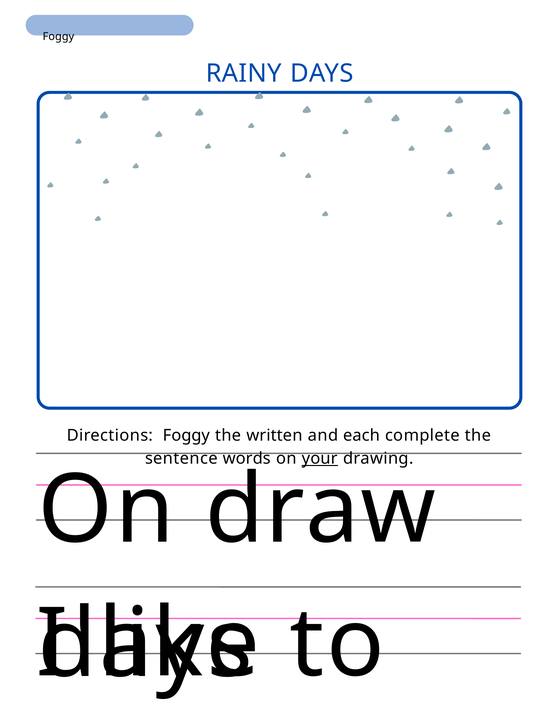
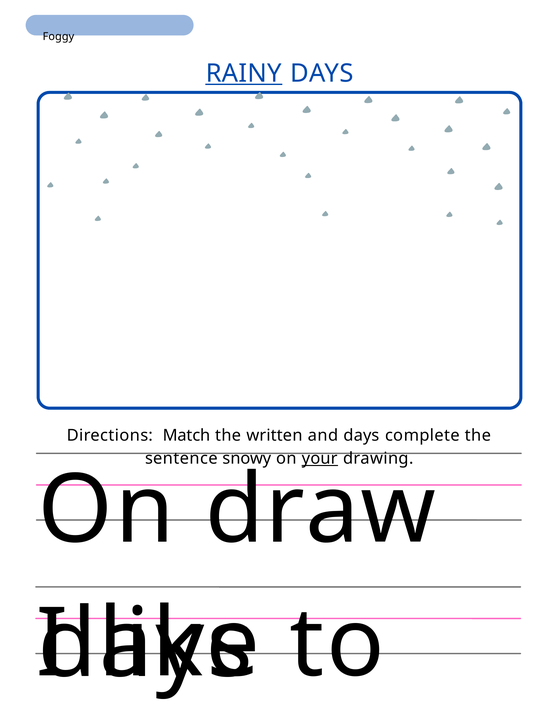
RAINY underline: none -> present
Directions Foggy: Foggy -> Match
and each: each -> days
words: words -> snowy
